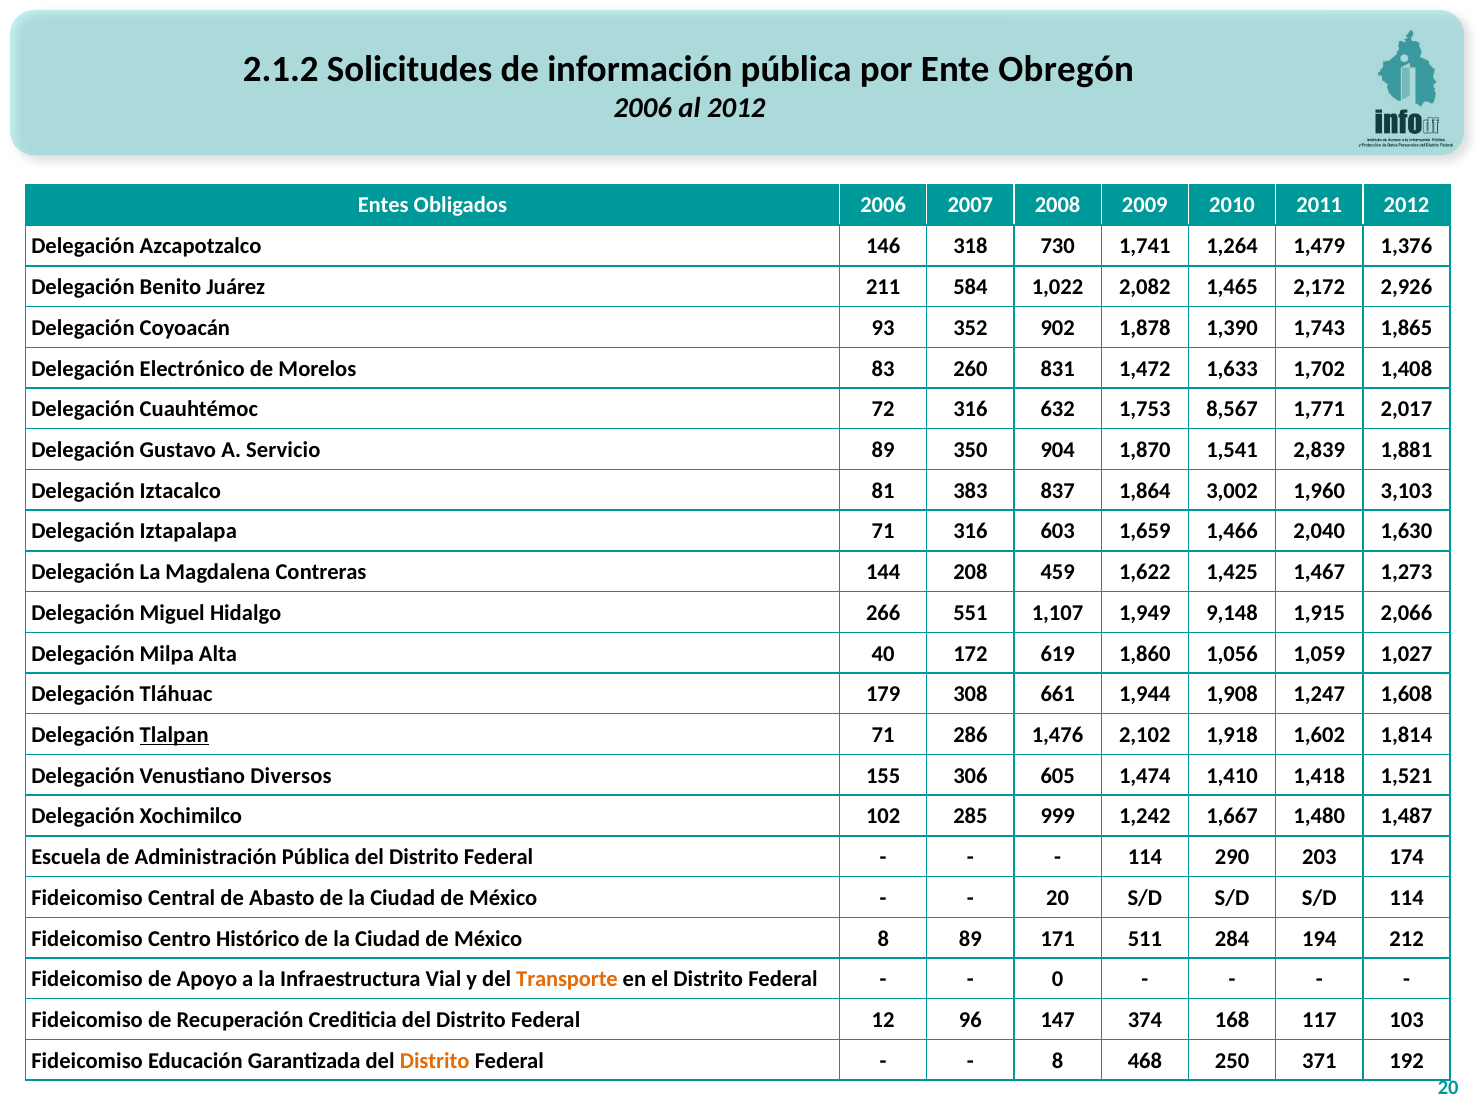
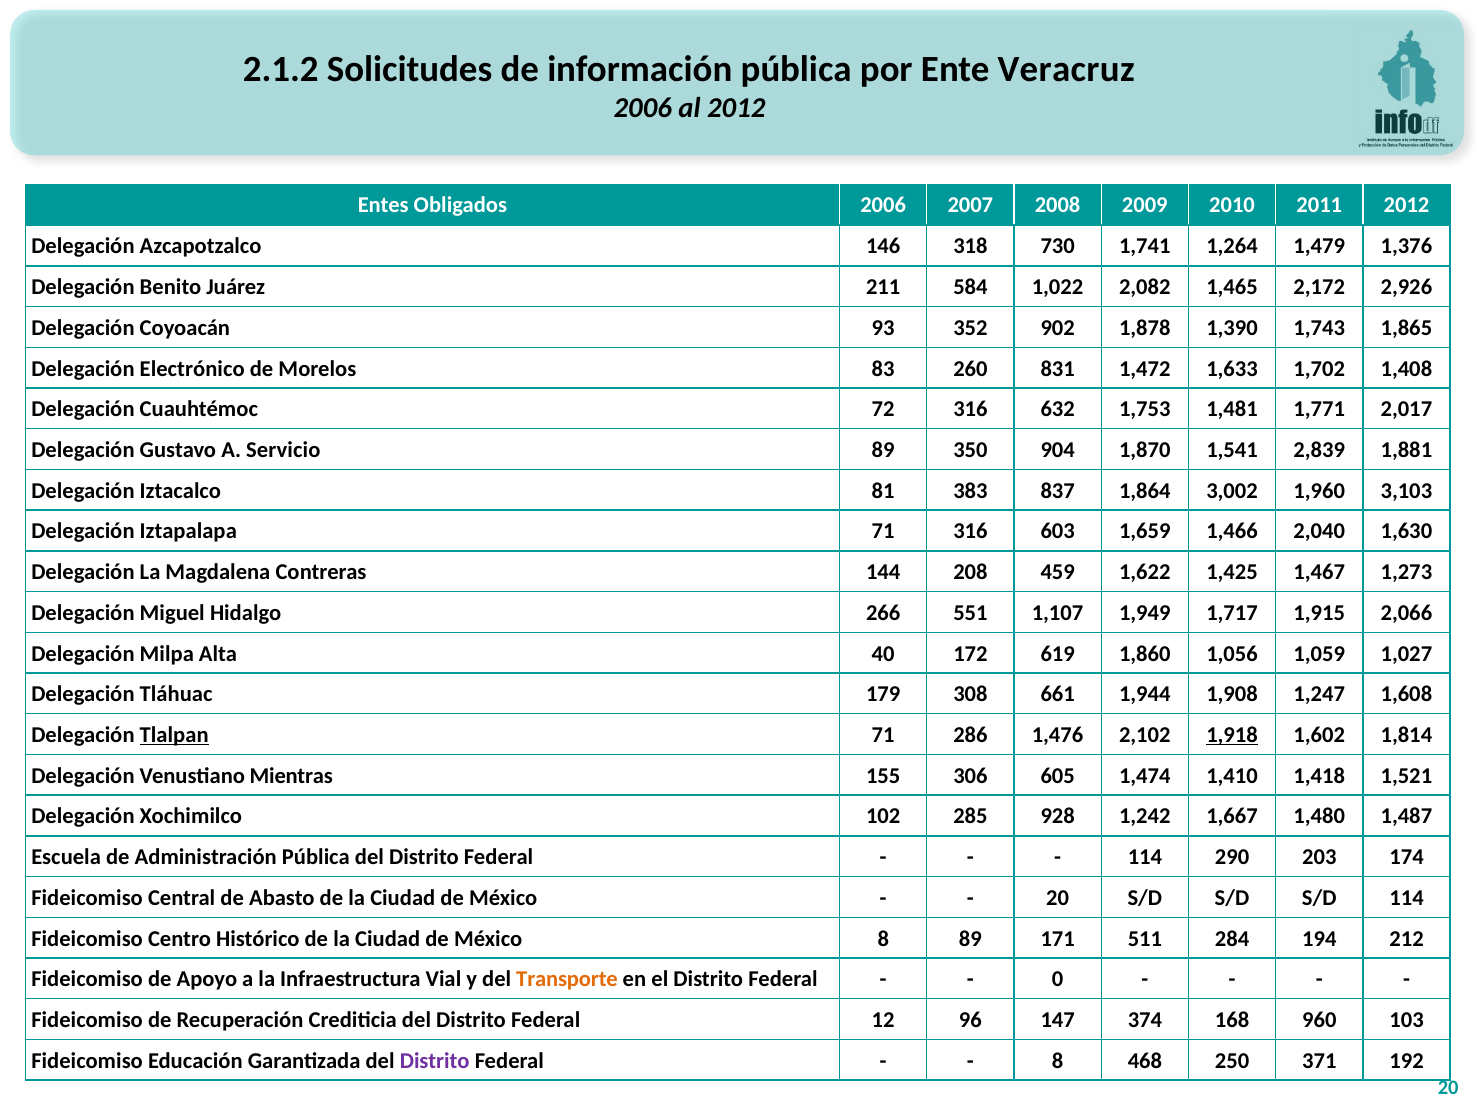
Obregón: Obregón -> Veracruz
8,567: 8,567 -> 1,481
9,148: 9,148 -> 1,717
1,918 underline: none -> present
Diversos: Diversos -> Mientras
999: 999 -> 928
117: 117 -> 960
Distrito at (435, 1061) colour: orange -> purple
